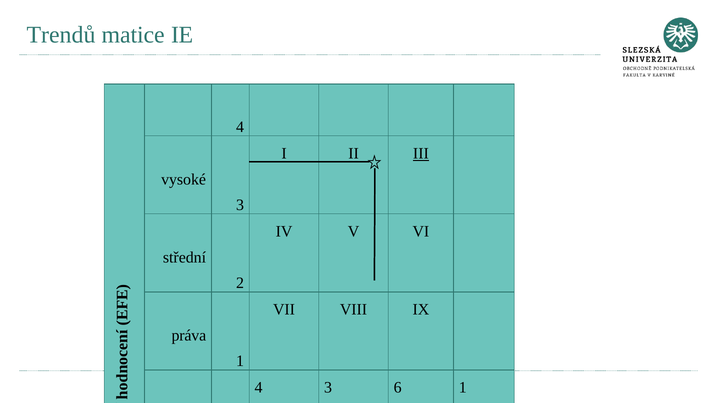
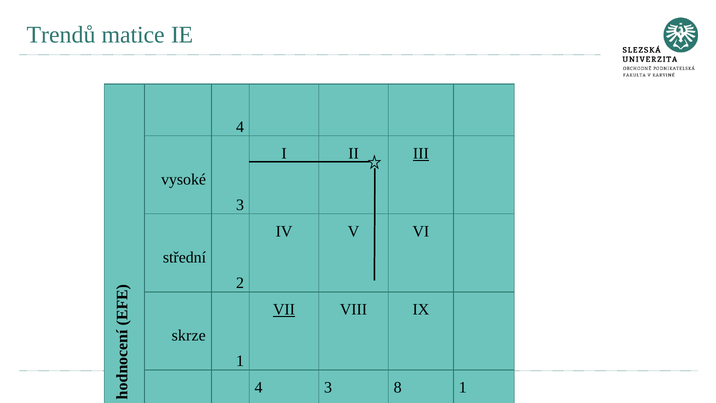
VII underline: none -> present
práva: práva -> skrze
6: 6 -> 8
